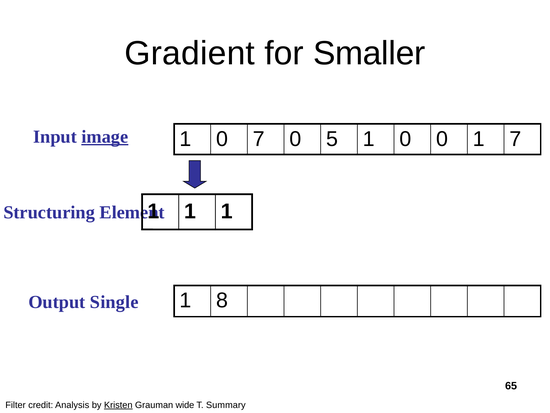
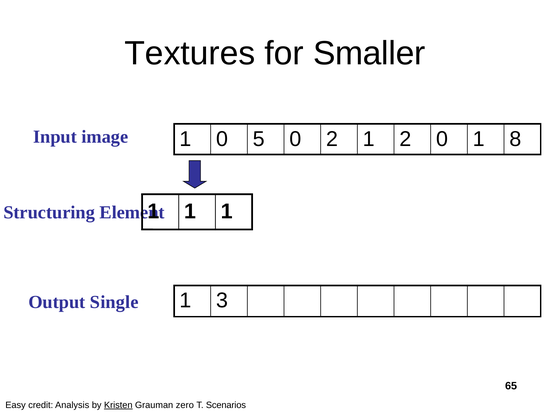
Gradient: Gradient -> Textures
image underline: present -> none
0 7: 7 -> 5
0 5: 5 -> 2
0 at (406, 139): 0 -> 2
1 7: 7 -> 8
8: 8 -> 3
Filter: Filter -> Easy
wide: wide -> zero
Summary: Summary -> Scenarios
